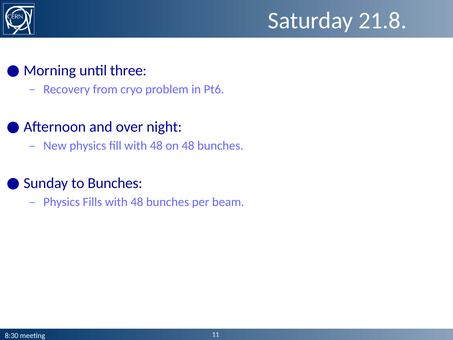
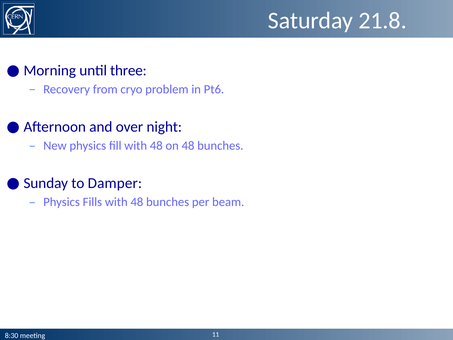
to Bunches: Bunches -> Damper
